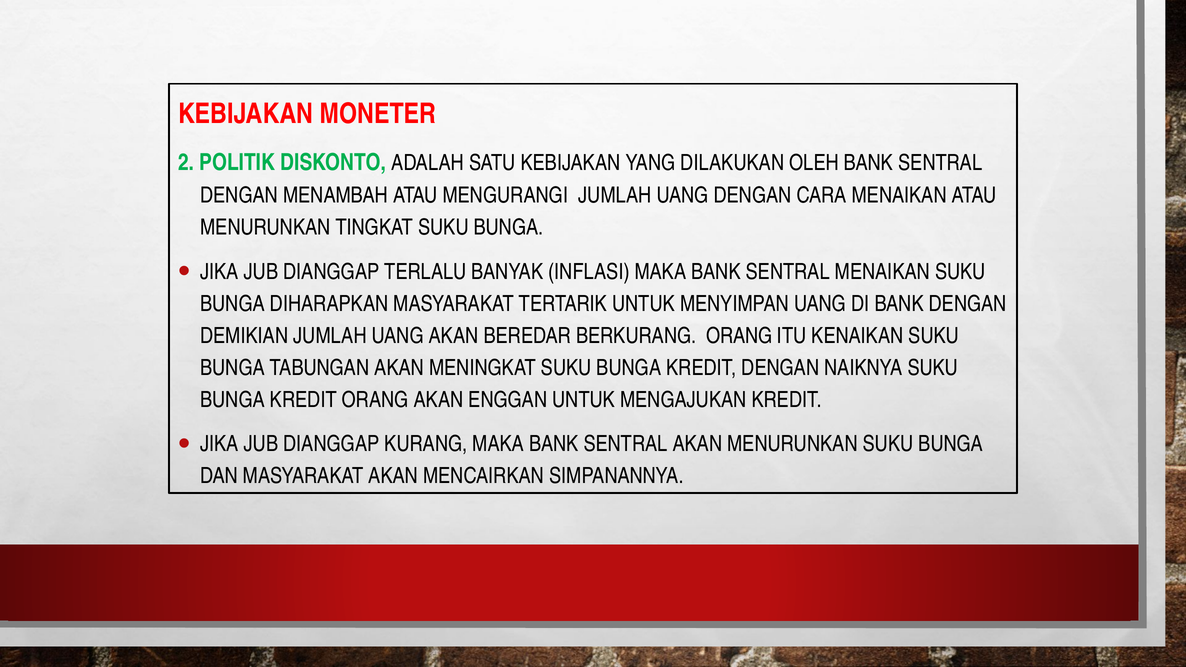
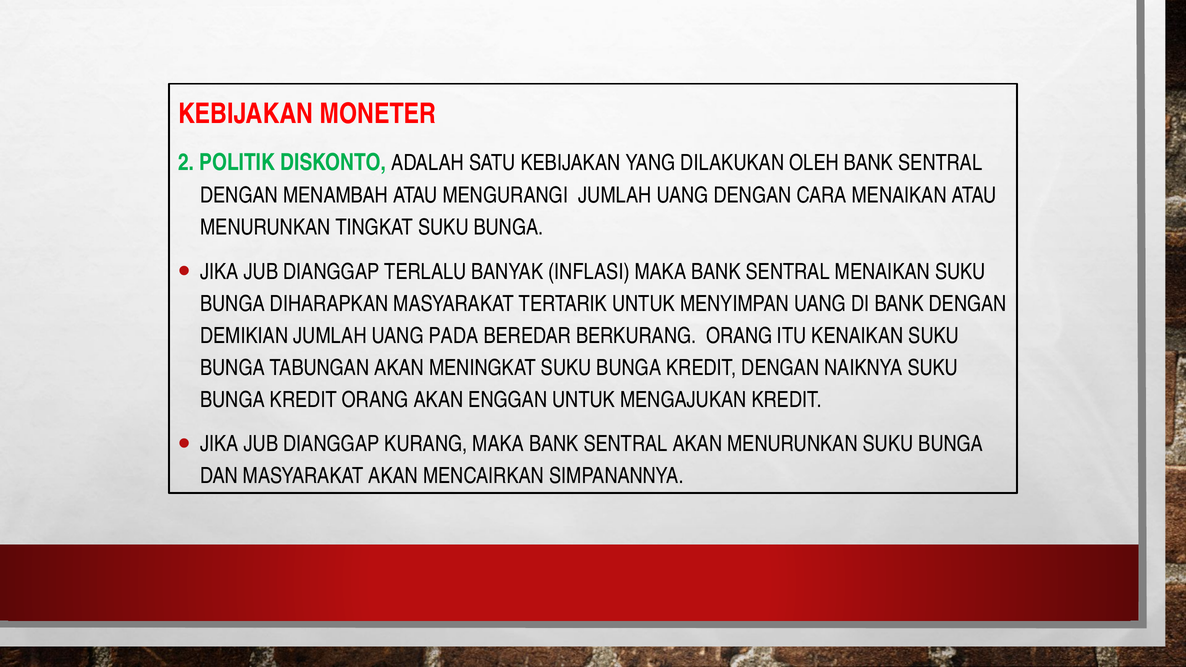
UANG AKAN: AKAN -> PADA
